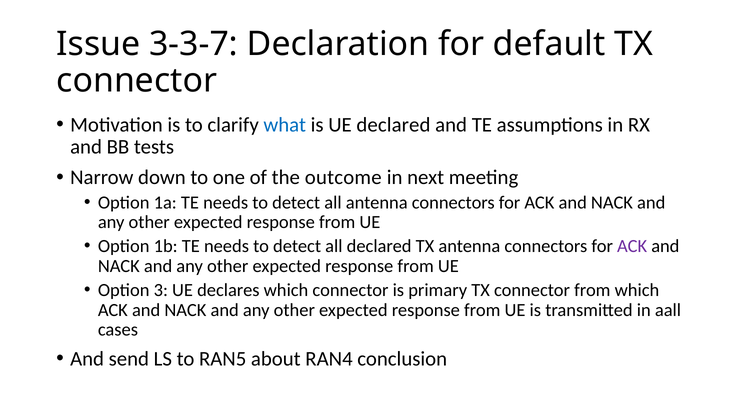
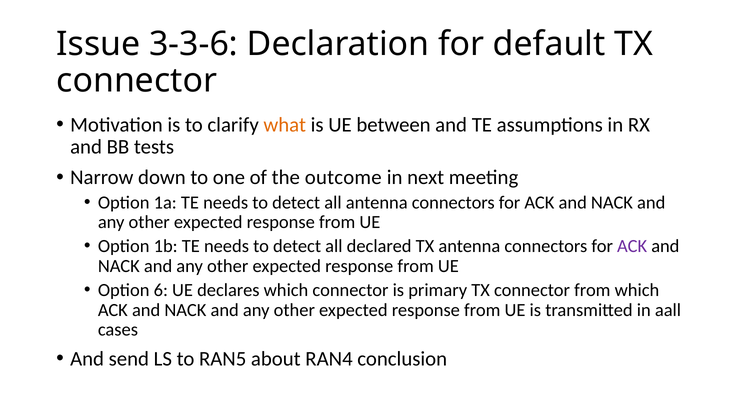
3-3-7: 3-3-7 -> 3-3-6
what colour: blue -> orange
UE declared: declared -> between
3: 3 -> 6
